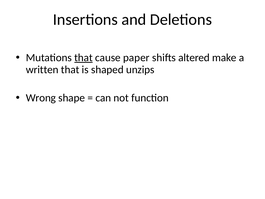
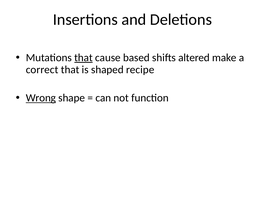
paper: paper -> based
written: written -> correct
unzips: unzips -> recipe
Wrong underline: none -> present
